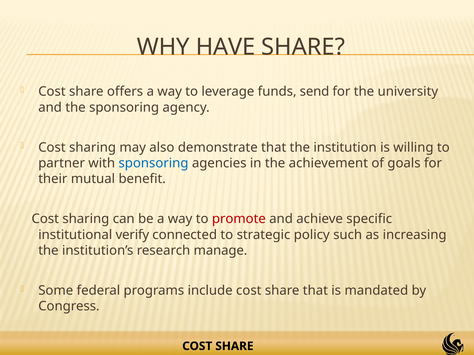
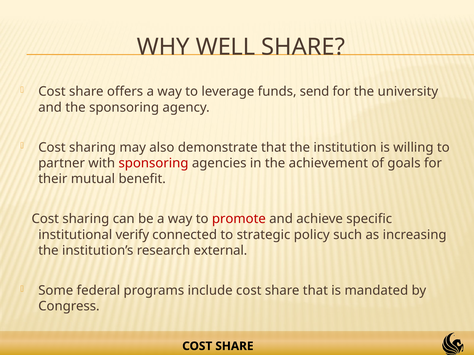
HAVE: HAVE -> WELL
sponsoring at (153, 163) colour: blue -> red
manage: manage -> external
